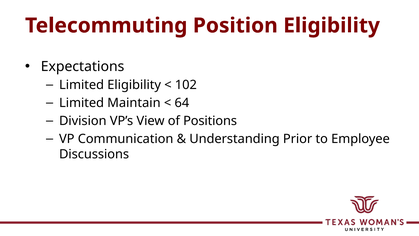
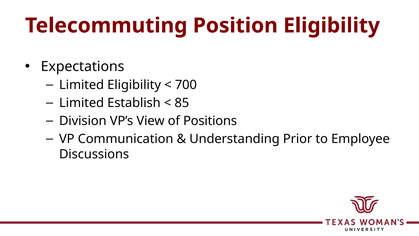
102: 102 -> 700
Maintain: Maintain -> Establish
64: 64 -> 85
